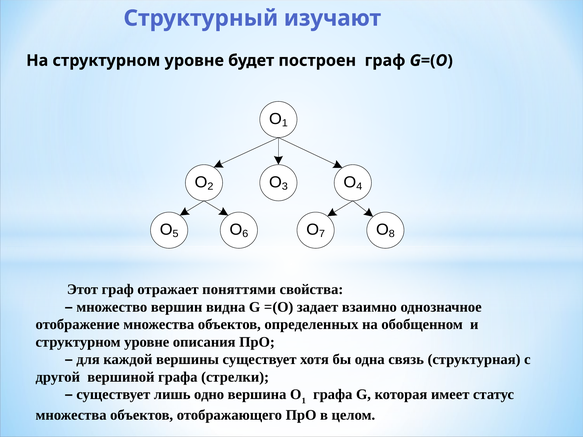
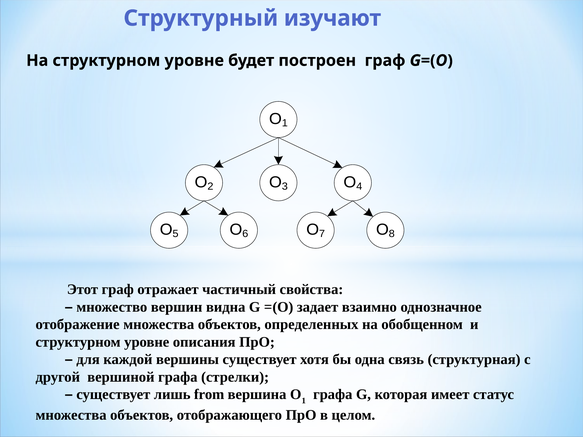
поняттями: поняттями -> частичный
одно: одно -> from
